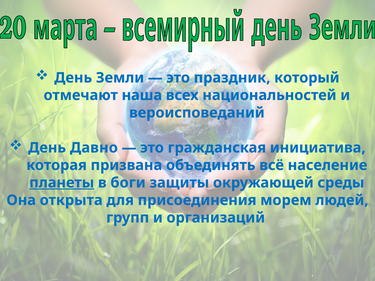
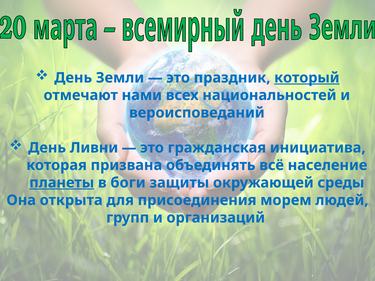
который underline: none -> present
наша: наша -> нами
Давно: Давно -> Ливни
